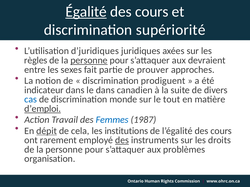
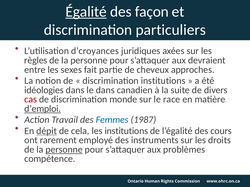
cours at (152, 12): cours -> façon
supériorité: supériorité -> particuliers
d’juridiques: d’juridiques -> d’croyances
personne at (89, 60) underline: present -> none
prouver: prouver -> cheveux
discrimination prodiguent: prodiguent -> institutions
indicateur: indicateur -> idéologies
cas colour: blue -> red
tout: tout -> race
des at (122, 141) underline: present -> none
personne at (64, 150) underline: none -> present
organisation: organisation -> compétence
